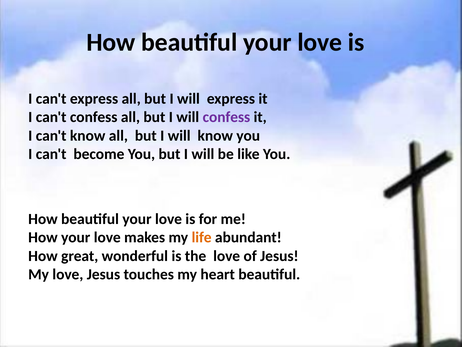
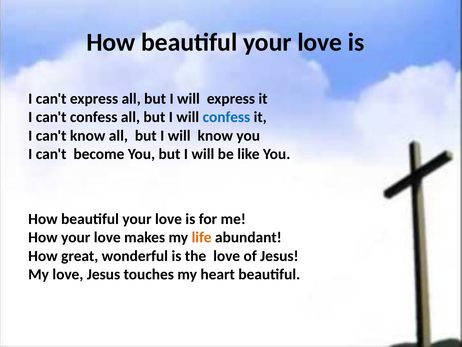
confess at (226, 117) colour: purple -> blue
